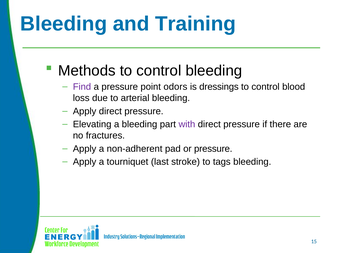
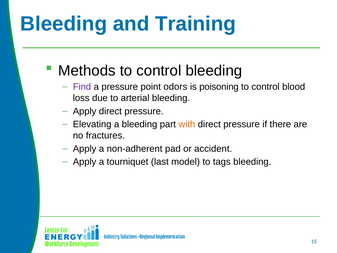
dressings: dressings -> poisoning
with colour: purple -> orange
or pressure: pressure -> accident
stroke: stroke -> model
